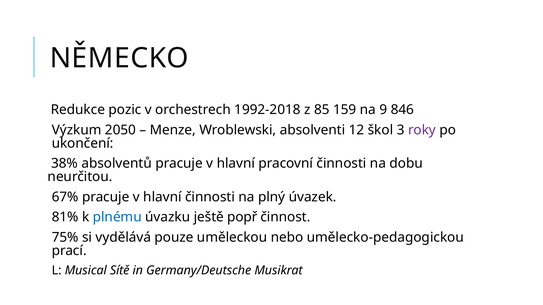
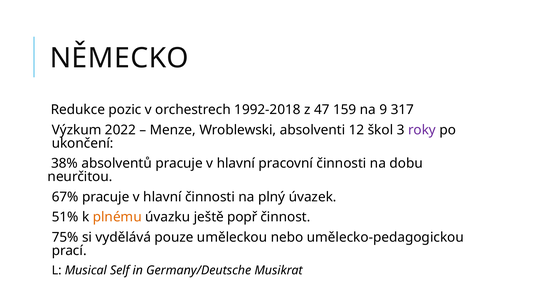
85: 85 -> 47
846: 846 -> 317
2050: 2050 -> 2022
81%: 81% -> 51%
plnému colour: blue -> orange
Sítě: Sítě -> Self
